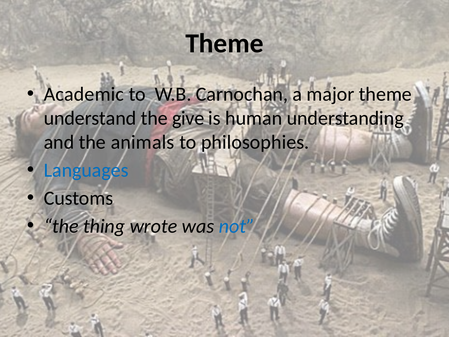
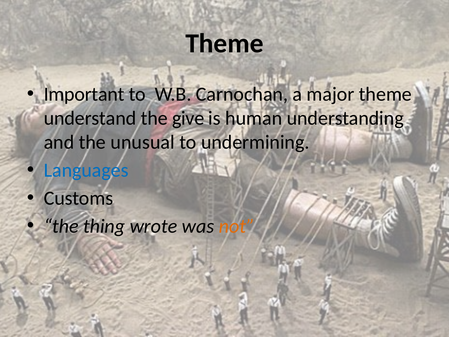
Academic: Academic -> Important
animals: animals -> unusual
philosophies: philosophies -> undermining
not colour: blue -> orange
